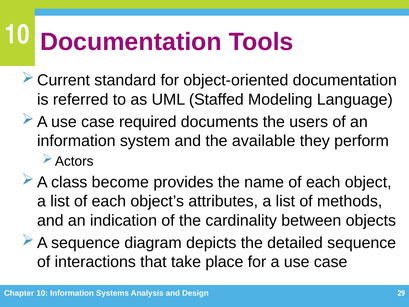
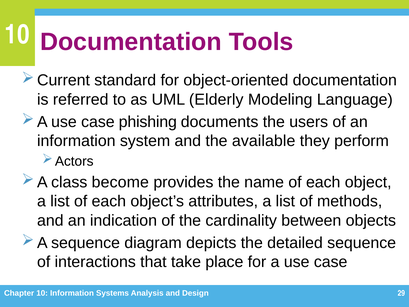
Staffed: Staffed -> Elderly
required: required -> phishing
